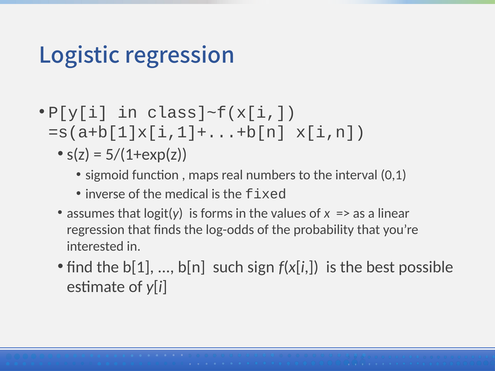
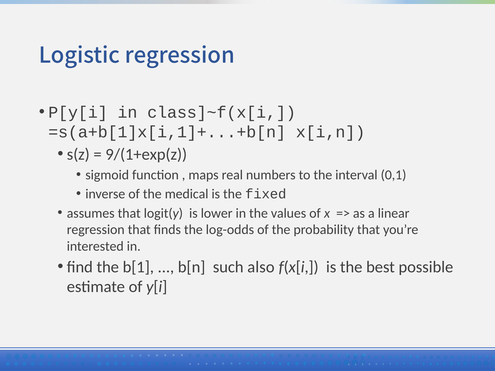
5/(1+exp(z: 5/(1+exp(z -> 9/(1+exp(z
forms: forms -> lower
sign: sign -> also
